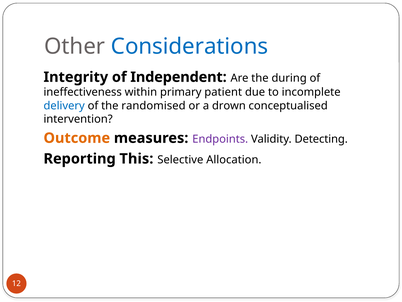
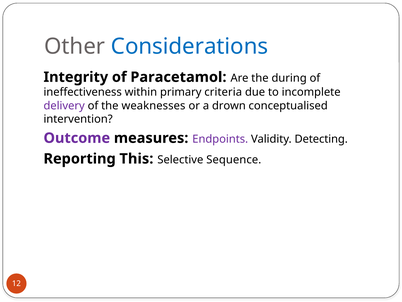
Independent: Independent -> Paracetamol
patient: patient -> criteria
delivery colour: blue -> purple
randomised: randomised -> weaknesses
Outcome colour: orange -> purple
Allocation: Allocation -> Sequence
